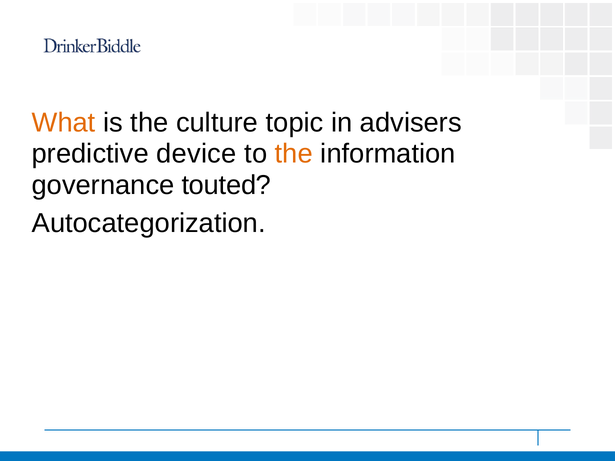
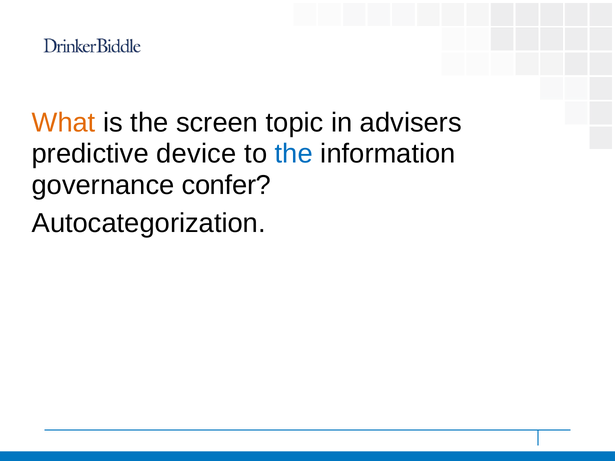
culture: culture -> screen
the at (294, 154) colour: orange -> blue
touted: touted -> confer
